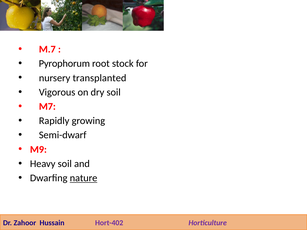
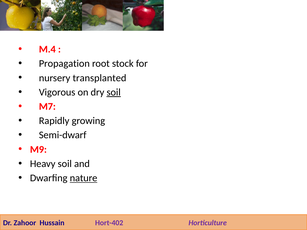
M.7: M.7 -> M.4
Pyrophorum: Pyrophorum -> Propagation
soil at (114, 92) underline: none -> present
